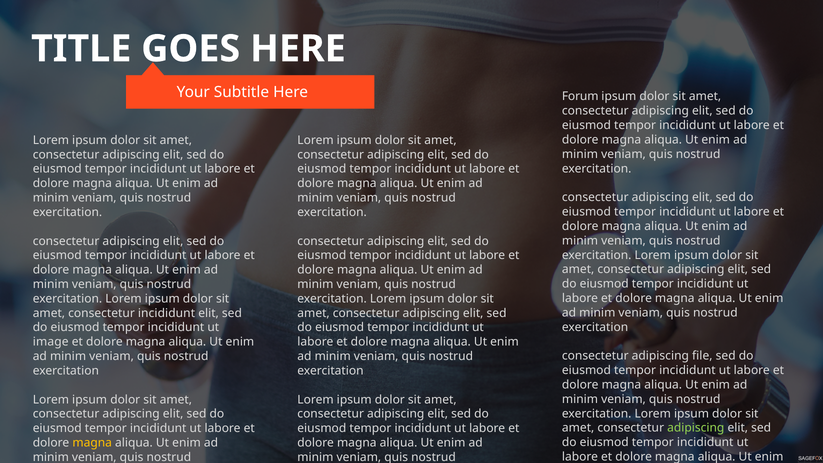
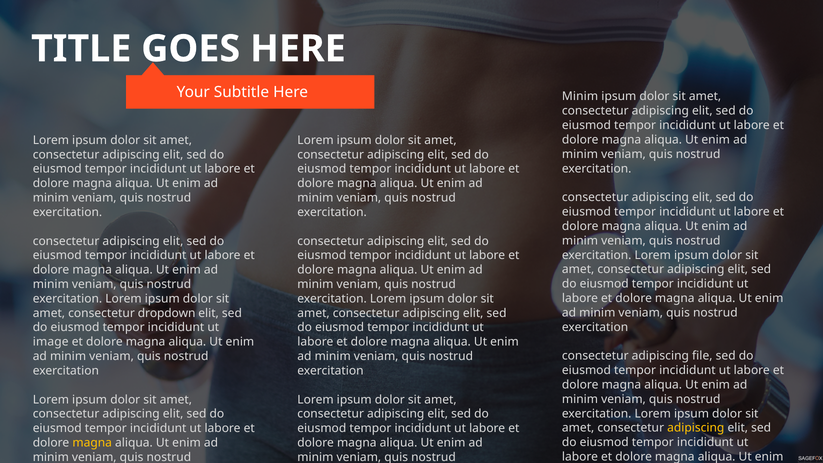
Forum at (580, 96): Forum -> Minim
consectetur incididunt: incididunt -> dropdown
adipiscing at (696, 428) colour: light green -> yellow
